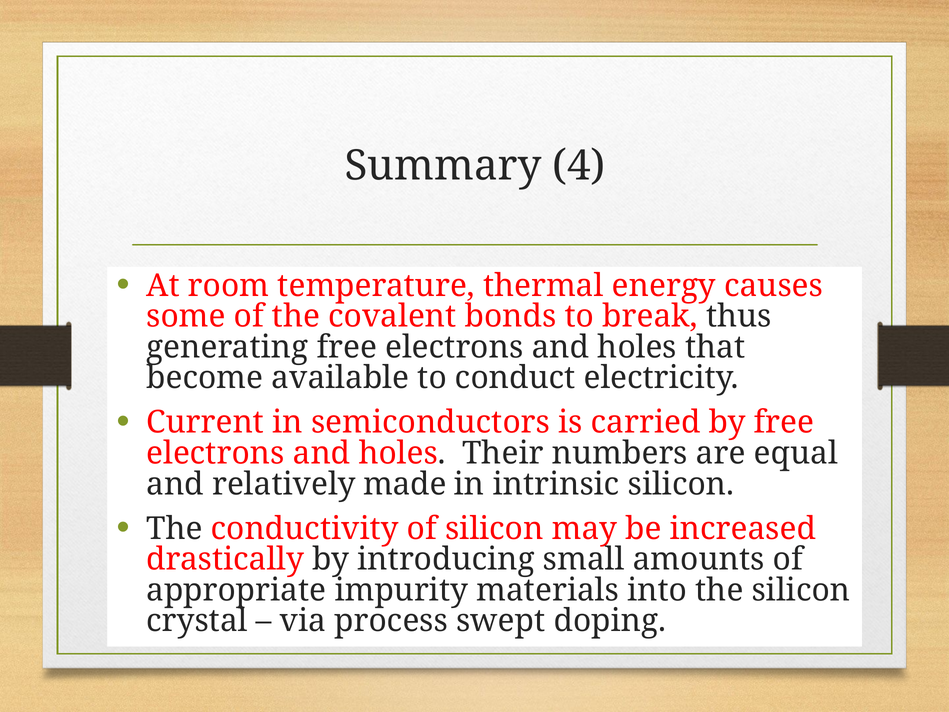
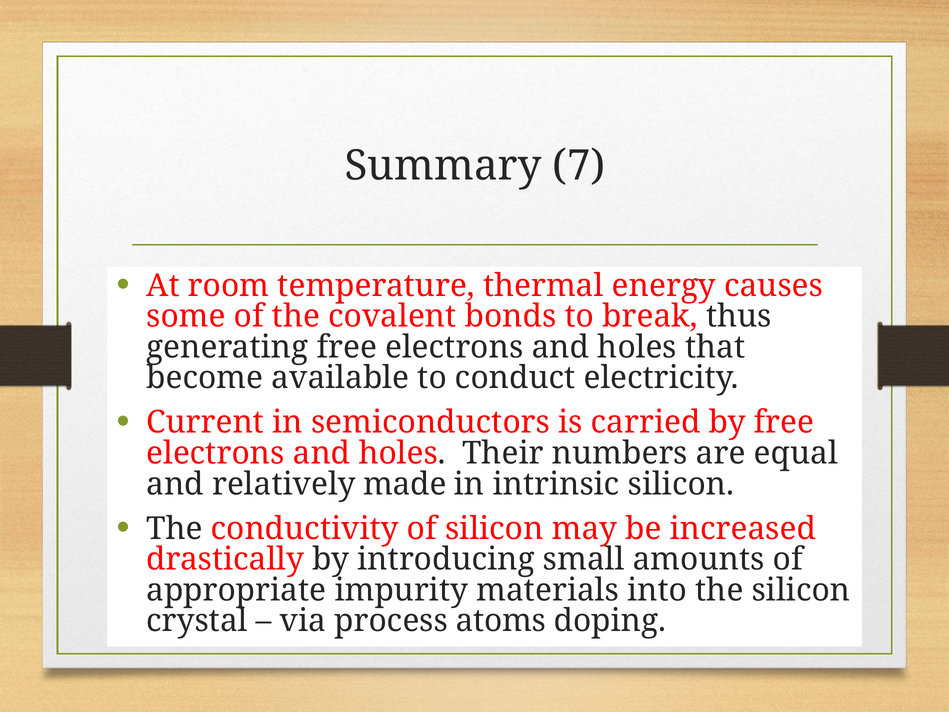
4: 4 -> 7
swept: swept -> atoms
